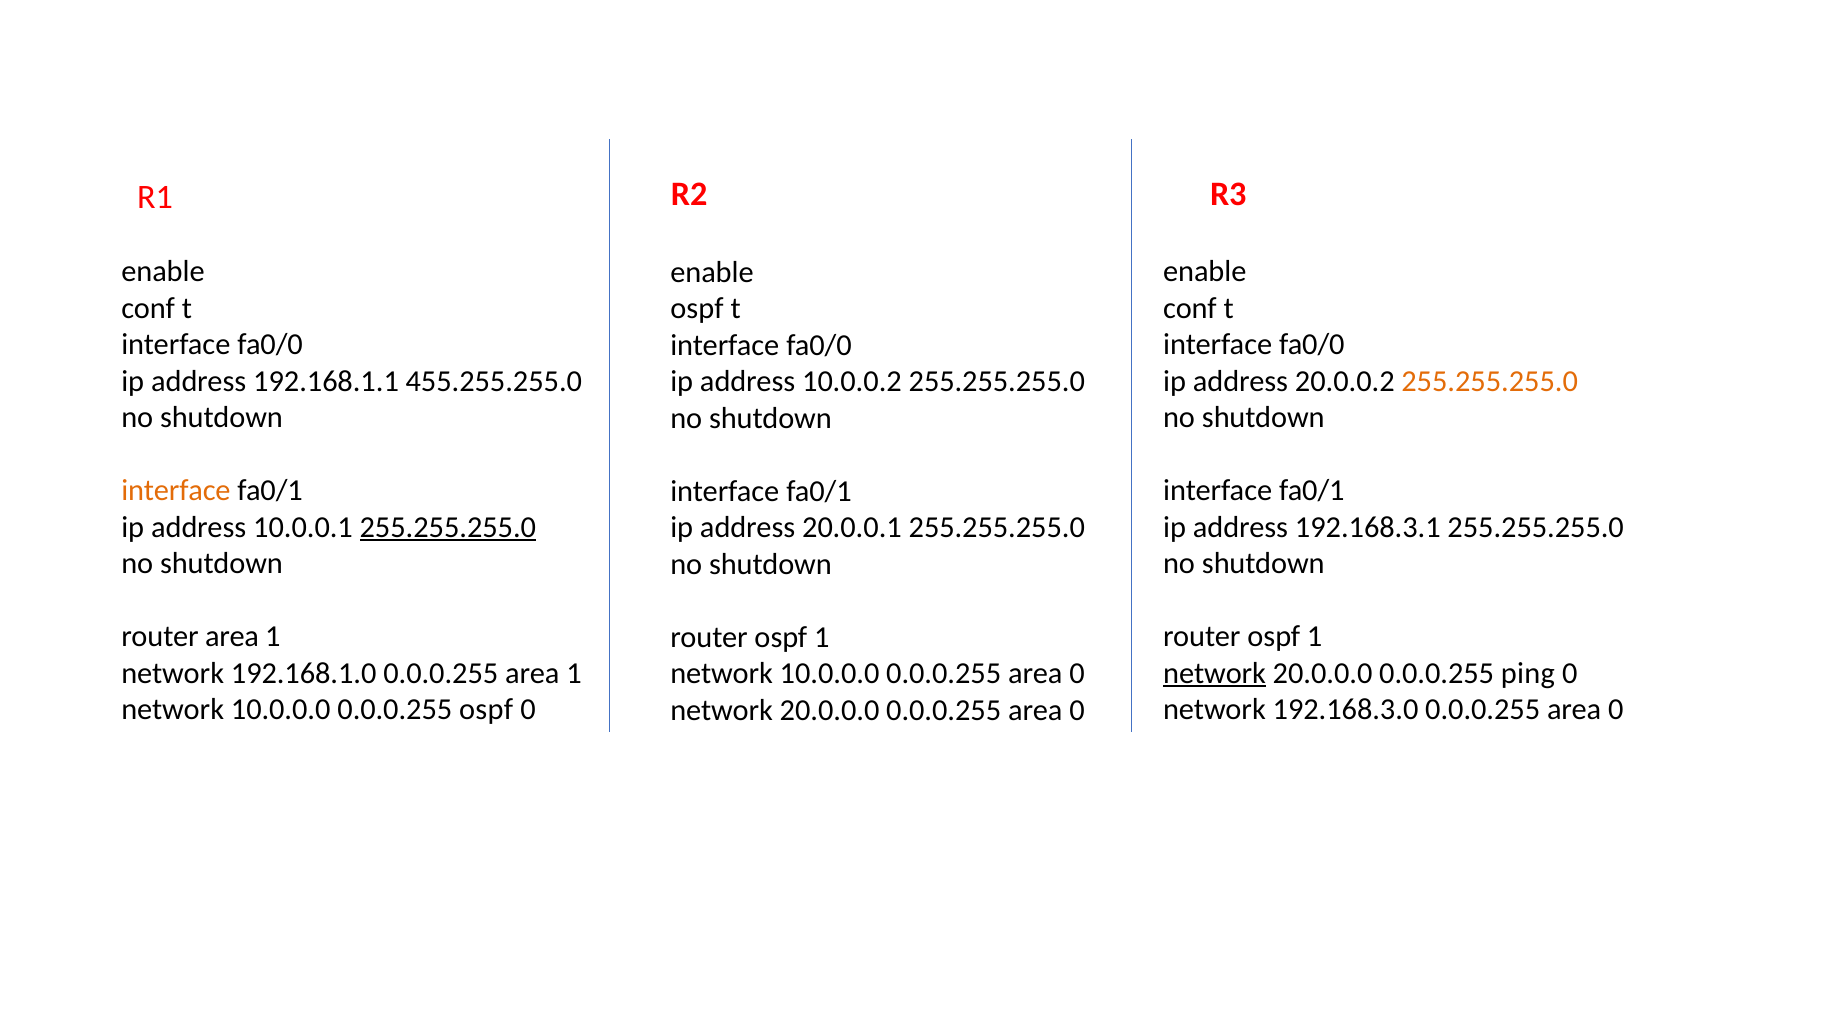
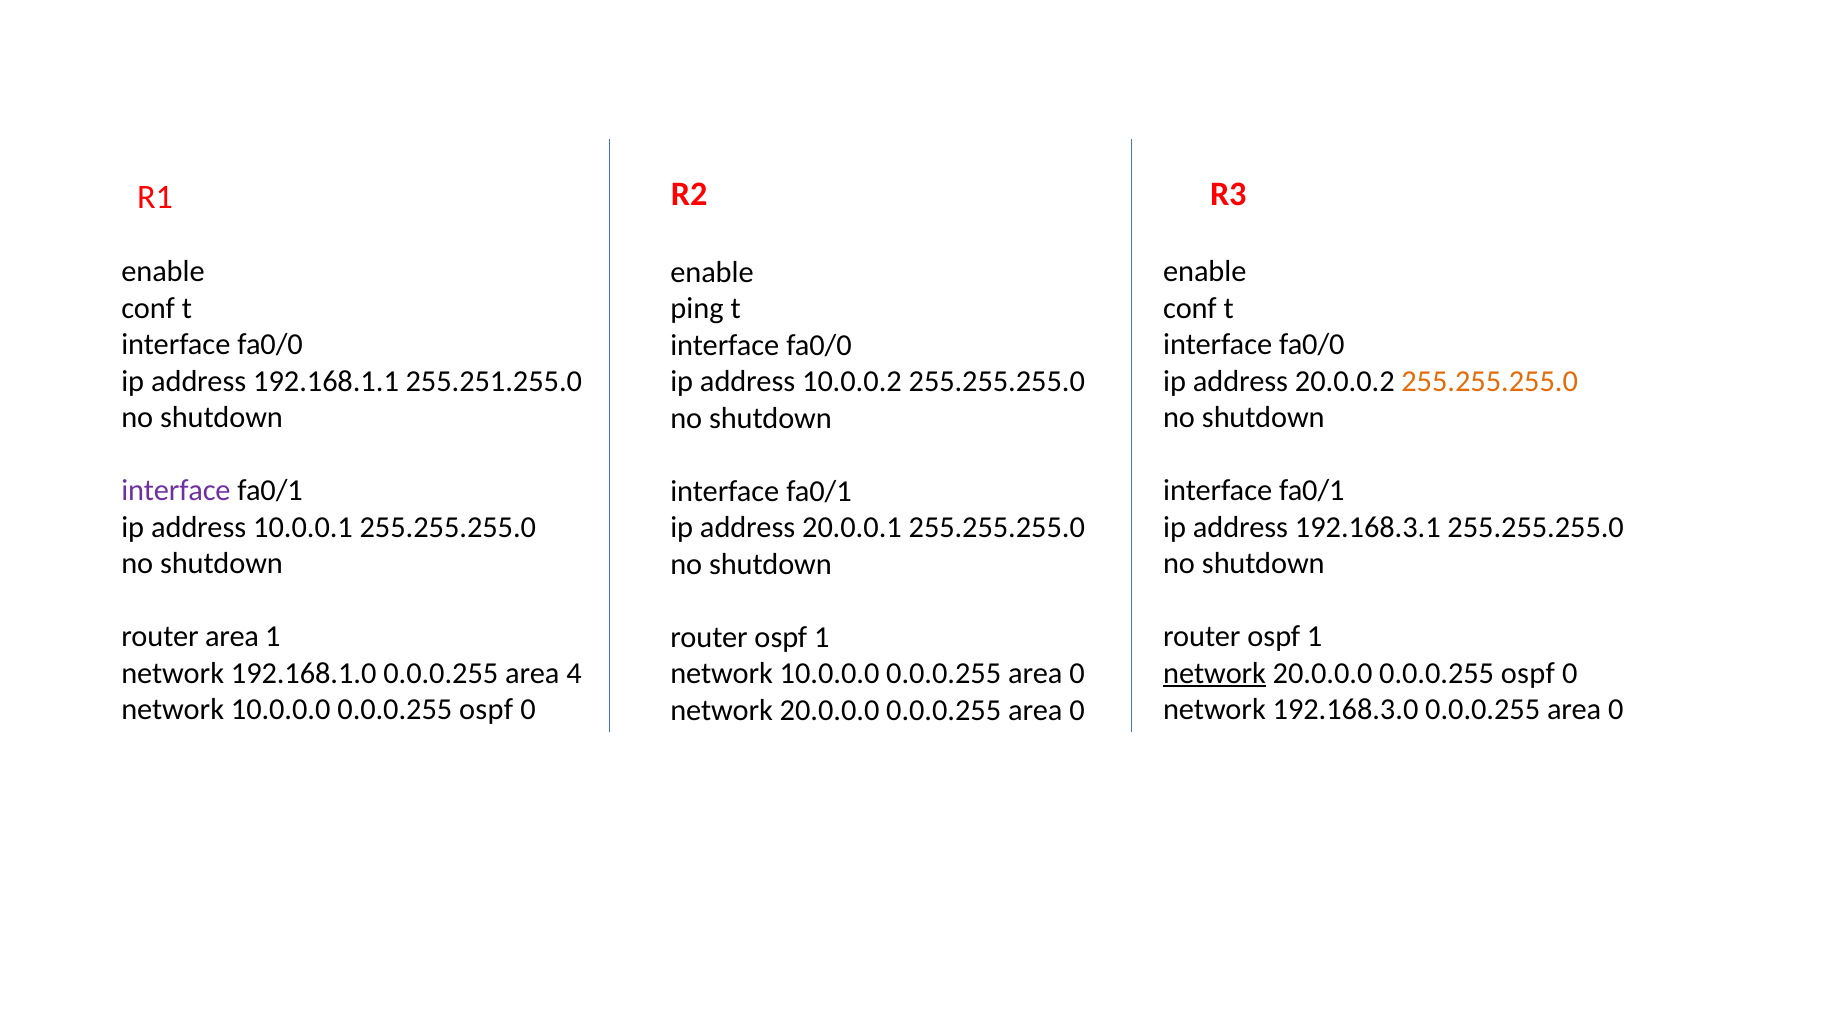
ospf at (697, 309): ospf -> ping
455.255.255.0: 455.255.255.0 -> 255.251.255.0
interface at (176, 490) colour: orange -> purple
255.255.255.0 at (448, 527) underline: present -> none
0.0.0.255 area 1: 1 -> 4
20.0.0.0 0.0.0.255 ping: ping -> ospf
